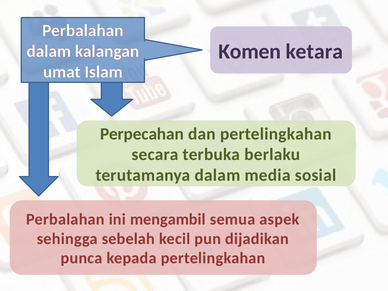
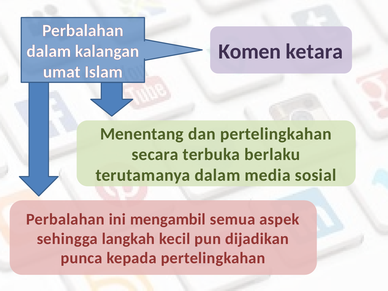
Perpecahan: Perpecahan -> Menentang
sebelah: sebelah -> langkah
